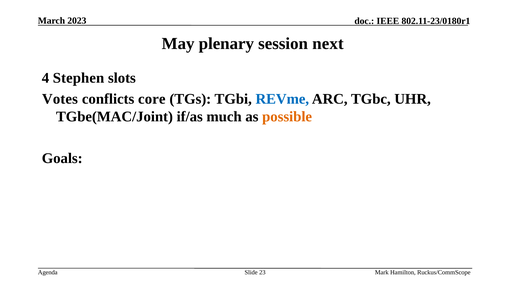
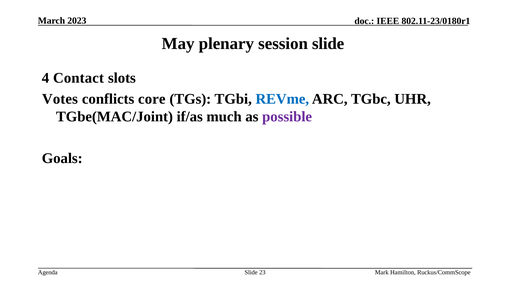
session next: next -> slide
Stephen: Stephen -> Contact
possible colour: orange -> purple
